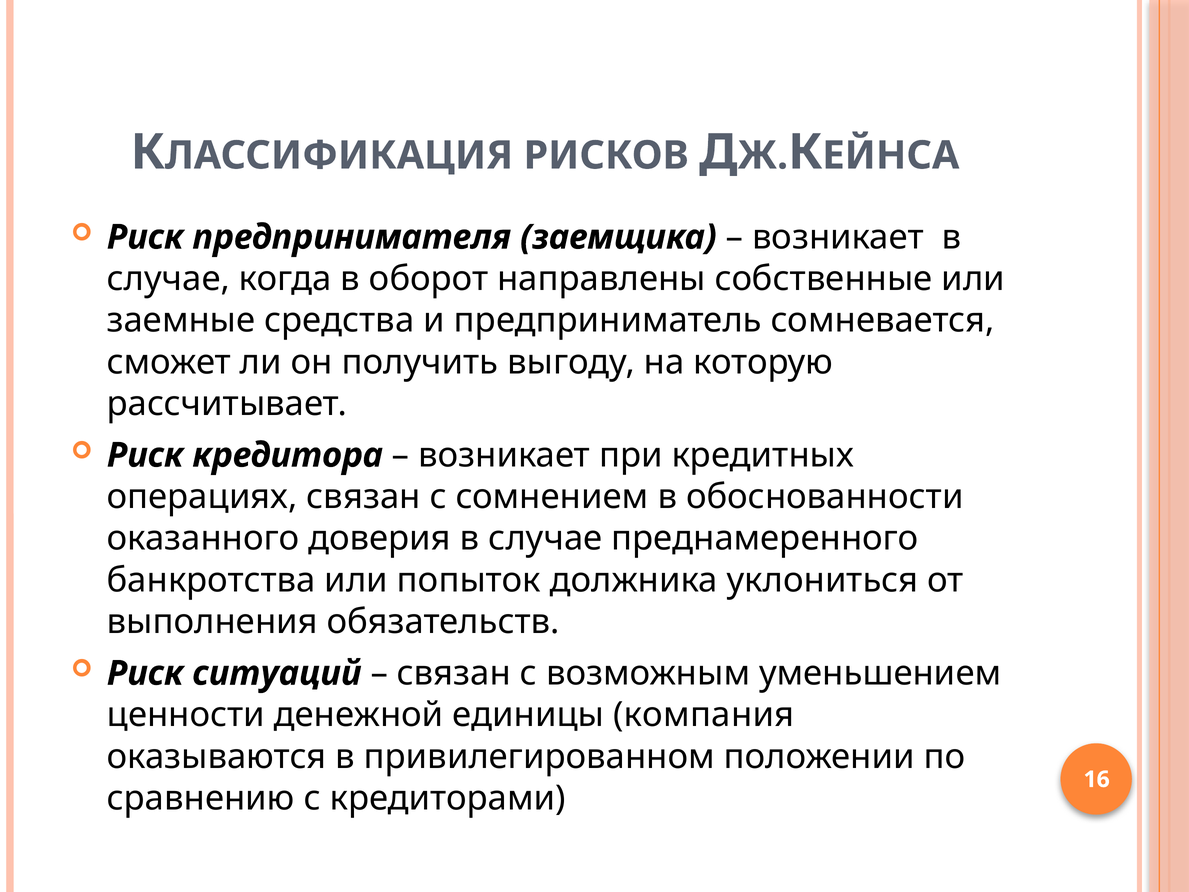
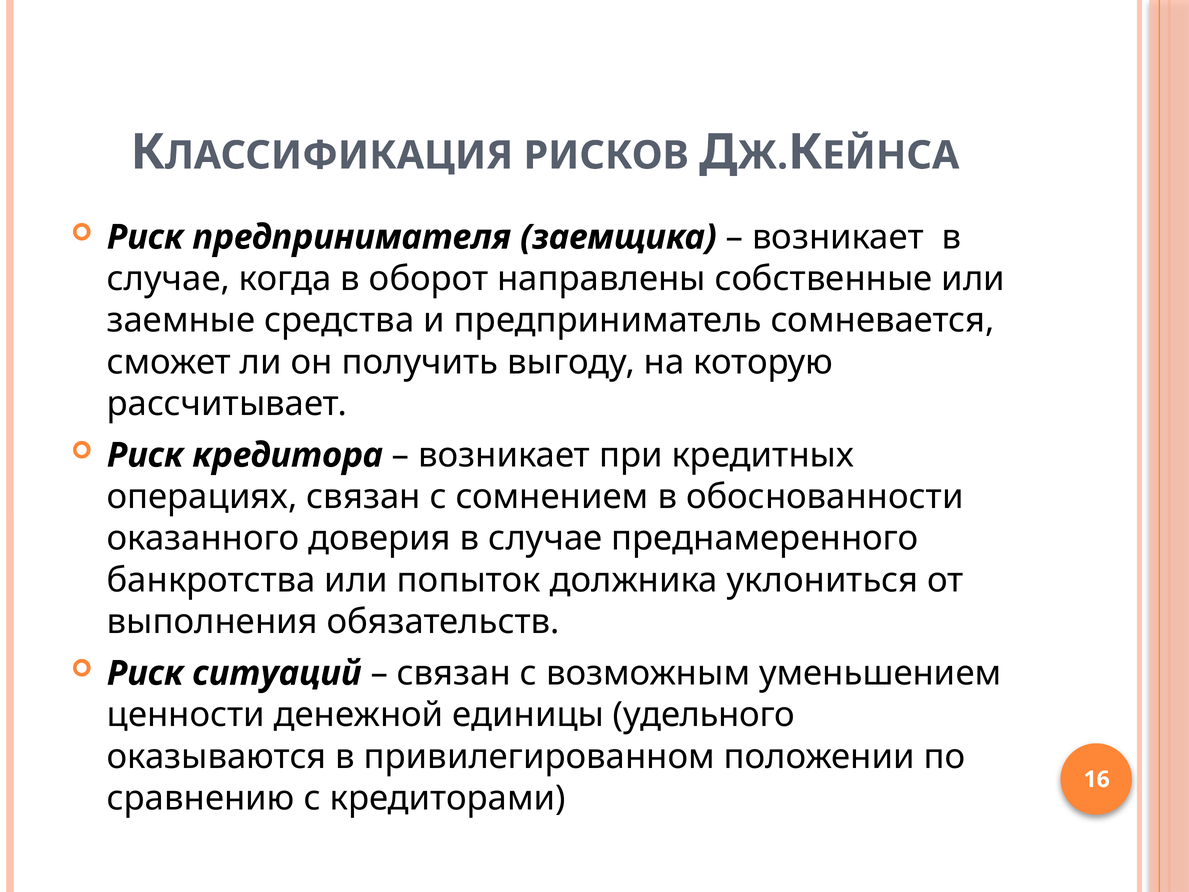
компания: компания -> удельного
